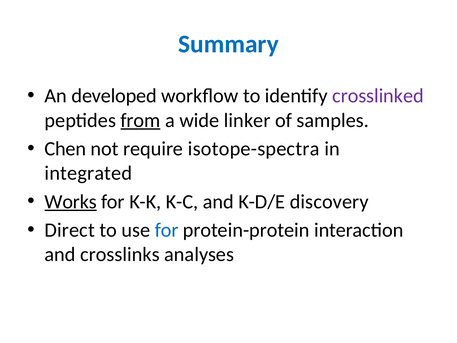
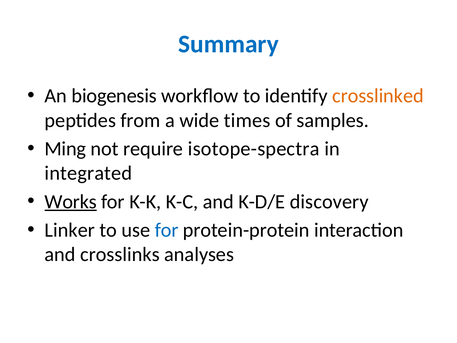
developed: developed -> biogenesis
crosslinked colour: purple -> orange
from underline: present -> none
linker: linker -> times
Chen: Chen -> Ming
Direct: Direct -> Linker
